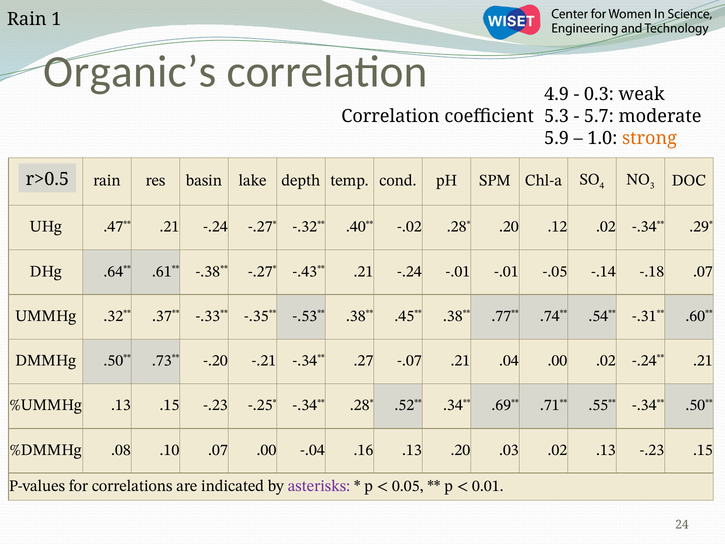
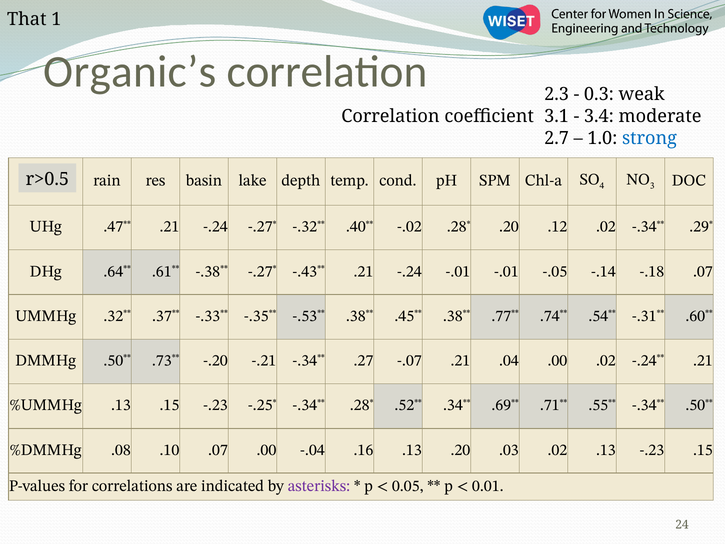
Rain at (27, 19): Rain -> That
4.9: 4.9 -> 2.3
5.3: 5.3 -> 3.1
5.7: 5.7 -> 3.4
5.9: 5.9 -> 2.7
strong colour: orange -> blue
